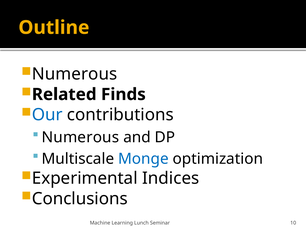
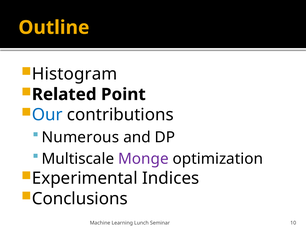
Numerous at (75, 74): Numerous -> Histogram
Finds: Finds -> Point
Monge colour: blue -> purple
